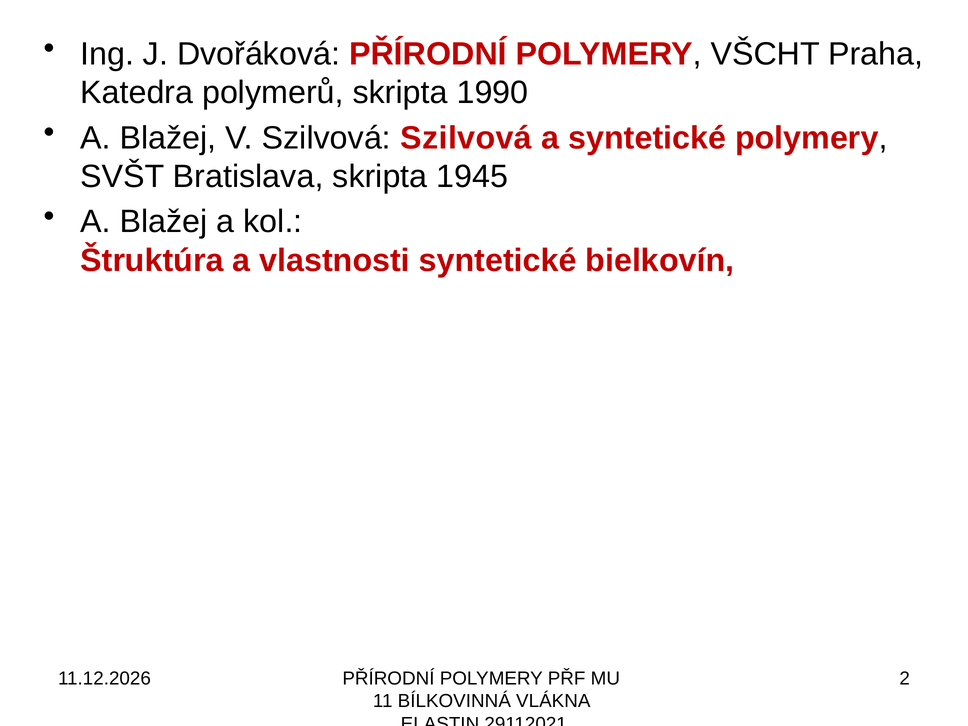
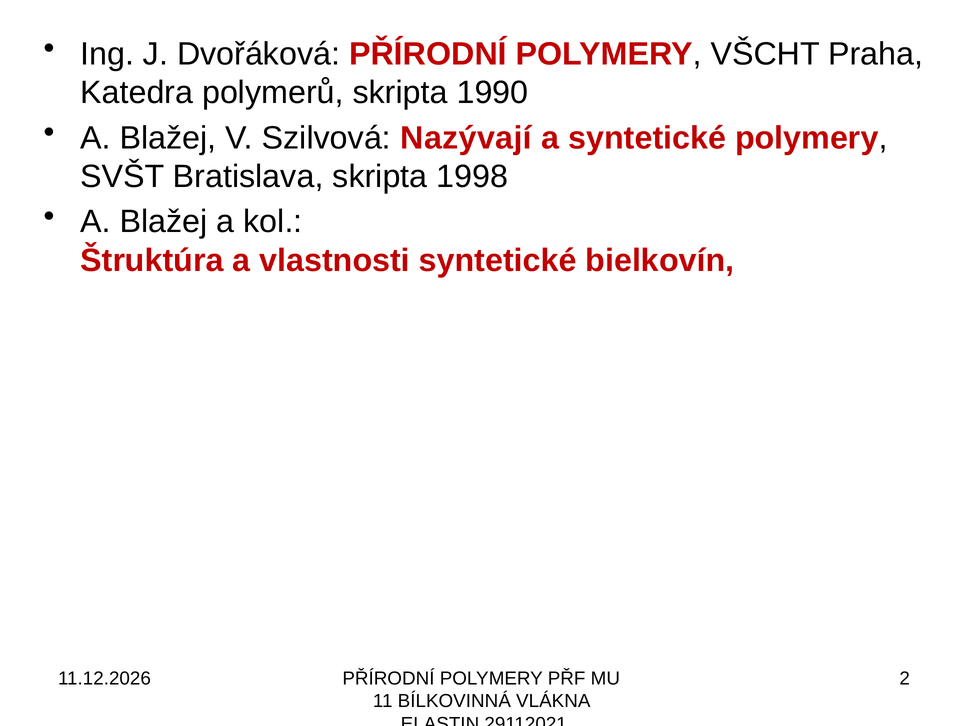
Szilvová Szilvová: Szilvová -> Nazývají
1945: 1945 -> 1998
